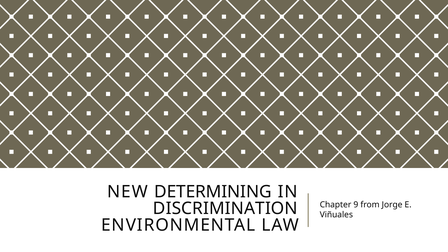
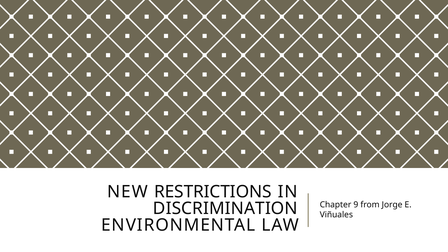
DETERMINING: DETERMINING -> RESTRICTIONS
